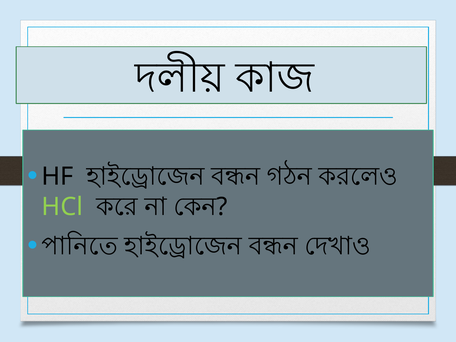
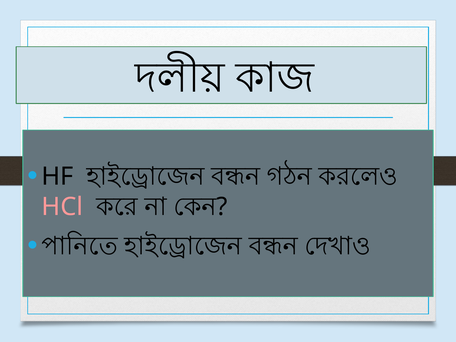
HCl colour: light green -> pink
